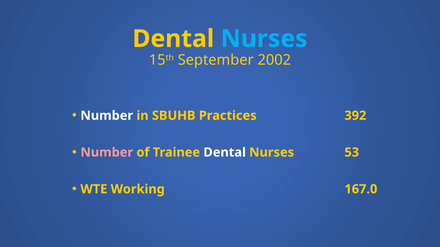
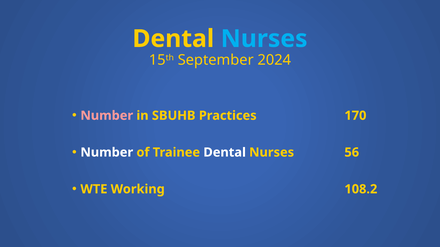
2002: 2002 -> 2024
Number at (107, 116) colour: white -> pink
392: 392 -> 170
Number at (107, 153) colour: pink -> white
53: 53 -> 56
167.0: 167.0 -> 108.2
